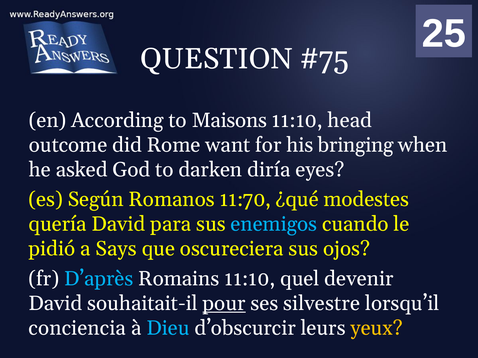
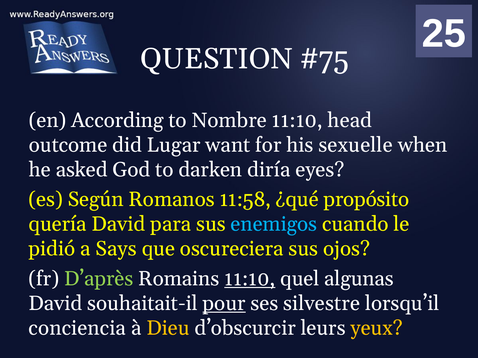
Maisons: Maisons -> Nombre
Rome: Rome -> Lugar
bringing: bringing -> sexuelle
11:70: 11:70 -> 11:58
modestes: modestes -> propósito
D’après colour: light blue -> light green
11:10 at (250, 279) underline: none -> present
devenir: devenir -> algunas
Dieu colour: light blue -> yellow
